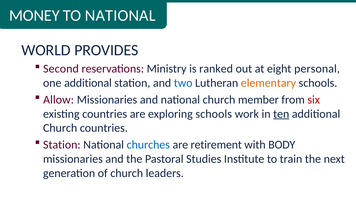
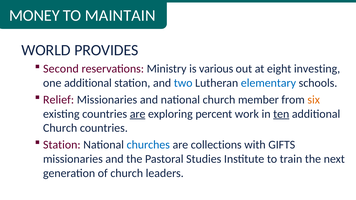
TO NATIONAL: NATIONAL -> MAINTAIN
ranked: ranked -> various
personal: personal -> investing
elementary colour: orange -> blue
Allow: Allow -> Relief
six colour: red -> orange
are at (138, 114) underline: none -> present
exploring schools: schools -> percent
retirement: retirement -> collections
BODY: BODY -> GIFTS
